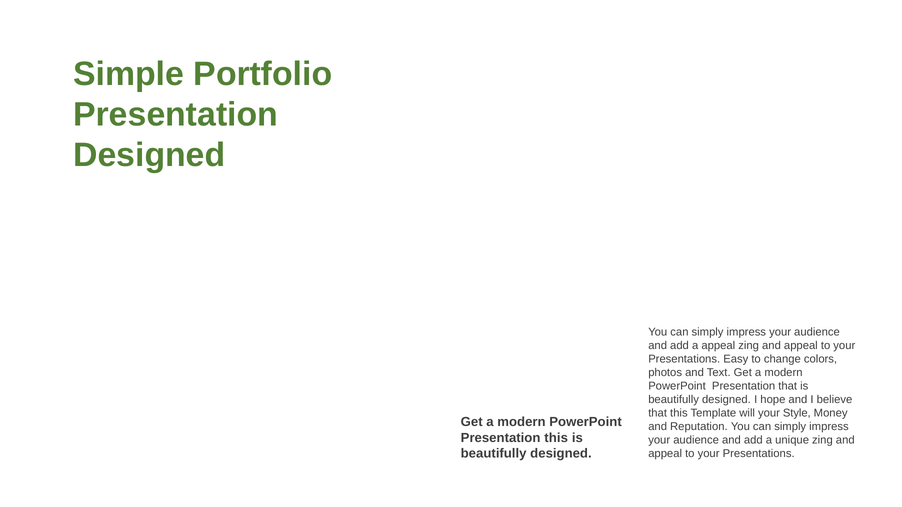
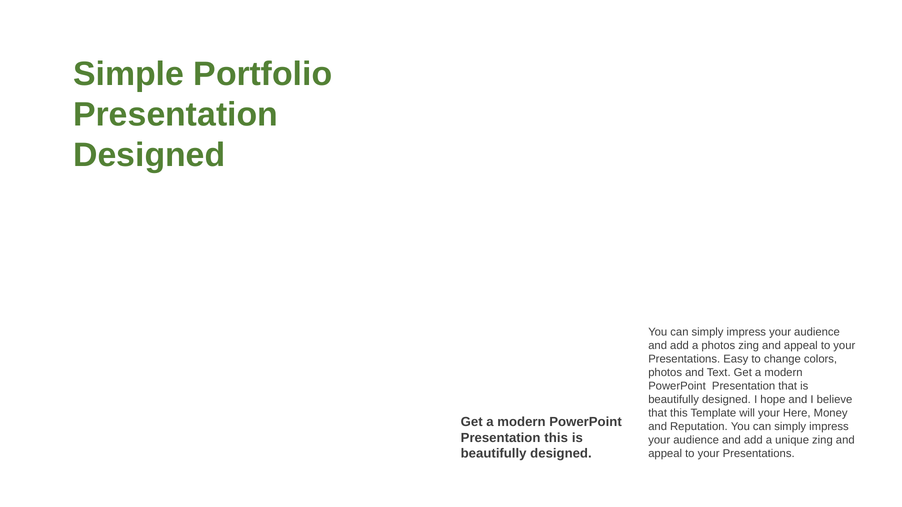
a appeal: appeal -> photos
Style: Style -> Here
